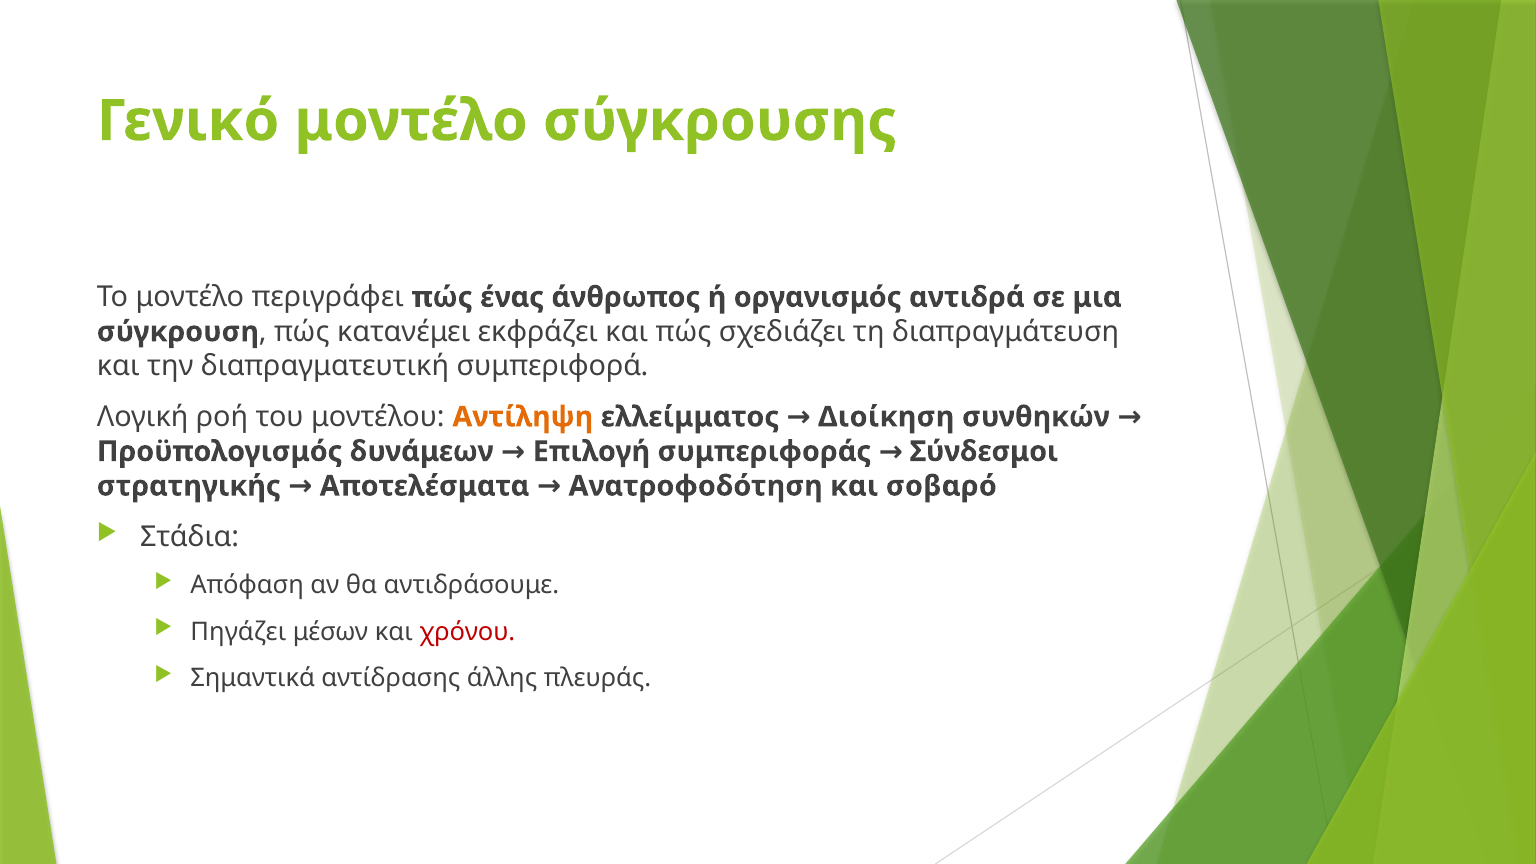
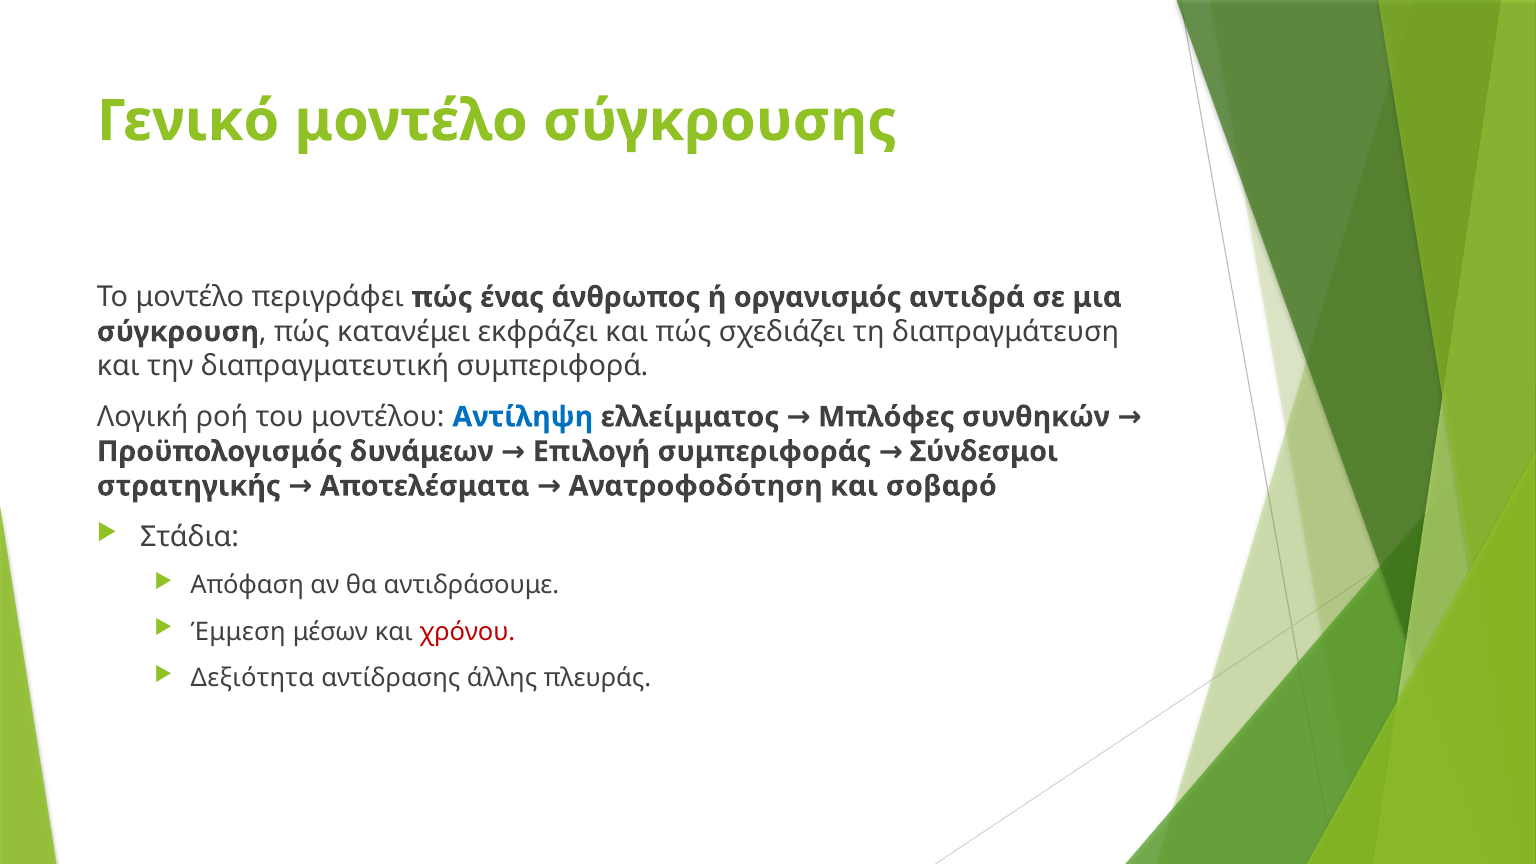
Αντίληψη colour: orange -> blue
Διοίκηση: Διοίκηση -> Μπλόφες
Πηγάζει: Πηγάζει -> Έμμεση
Σημαντικά: Σημαντικά -> Δεξιότητα
